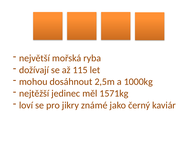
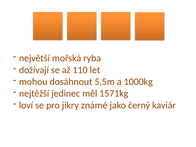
115: 115 -> 110
2,5m: 2,5m -> 5,5m
